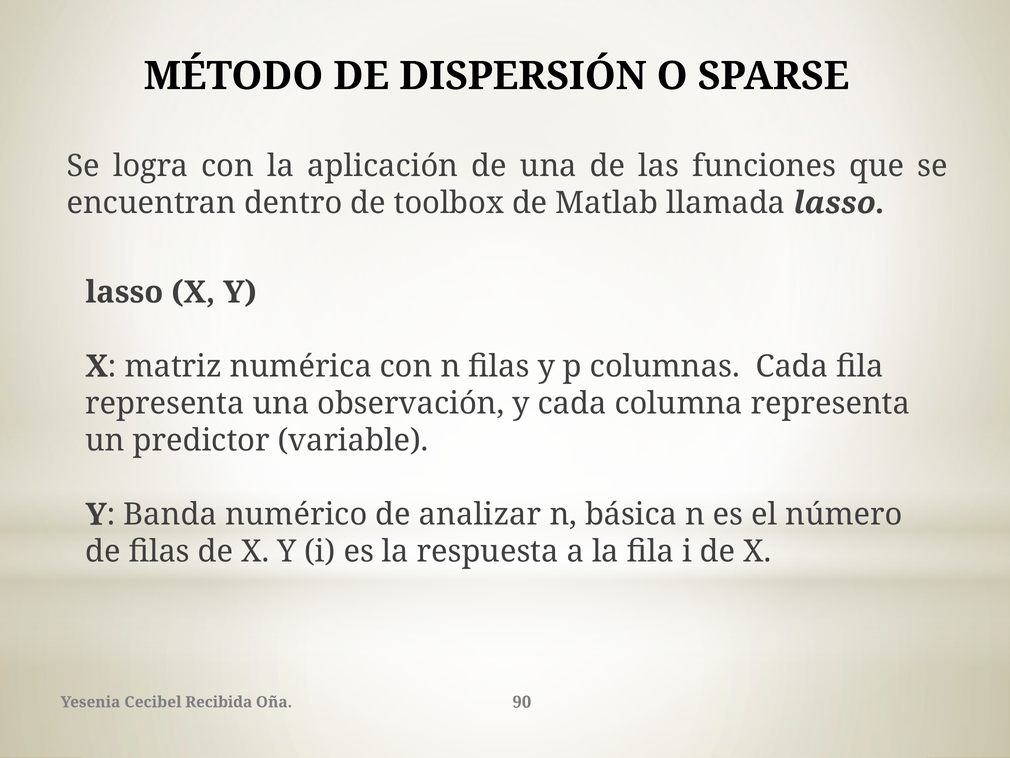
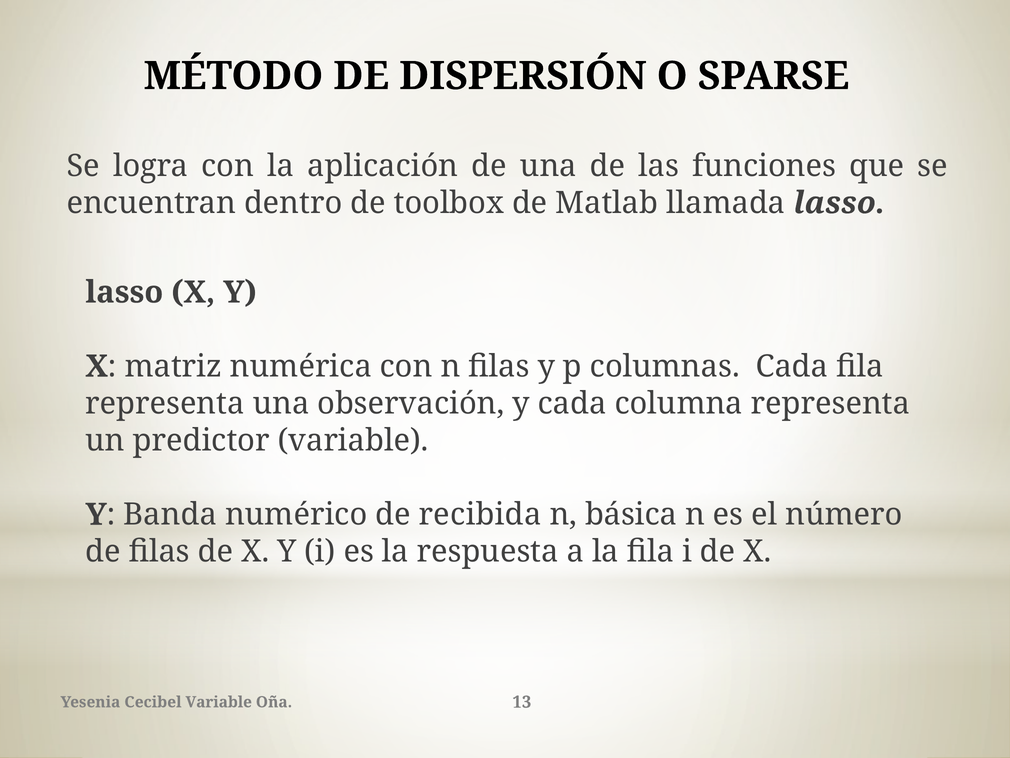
analizar: analizar -> recibida
Cecibel Recibida: Recibida -> Variable
90: 90 -> 13
